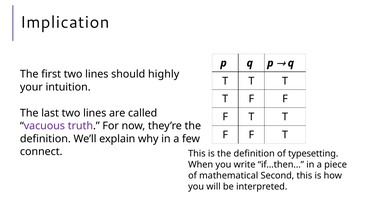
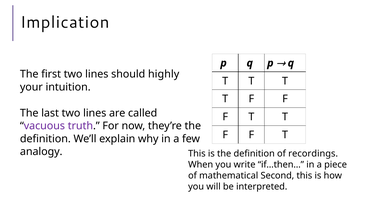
connect: connect -> analogy
typesetting: typesetting -> recordings
